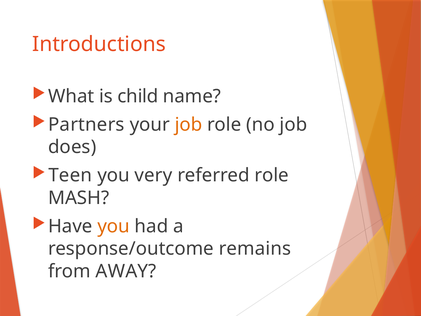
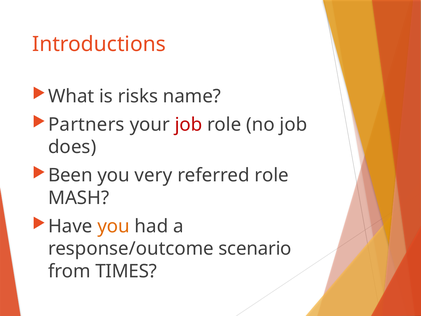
child: child -> risks
job at (189, 125) colour: orange -> red
Teen: Teen -> Been
remains: remains -> scenario
AWAY: AWAY -> TIMES
